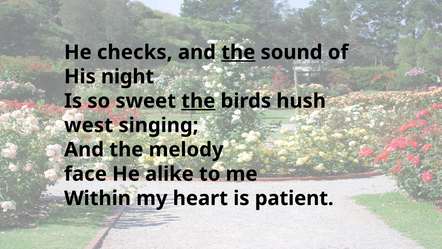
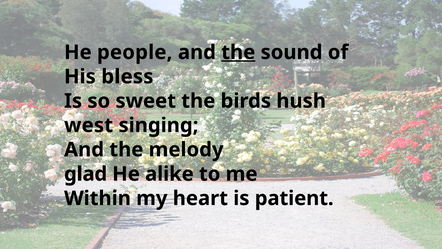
checks: checks -> people
night: night -> bless
the at (198, 101) underline: present -> none
face: face -> glad
